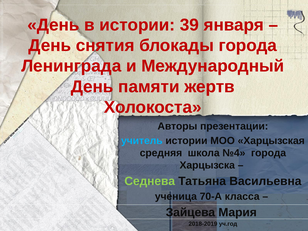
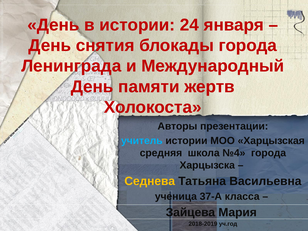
39: 39 -> 24
Седнева colour: light green -> yellow
70-А: 70-А -> 37-А
